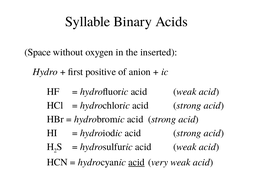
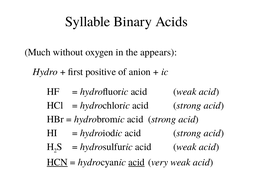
Space: Space -> Much
inserted: inserted -> appears
HCN underline: none -> present
